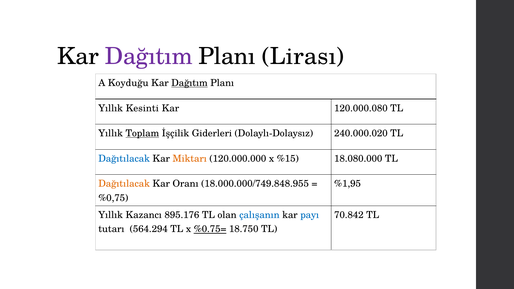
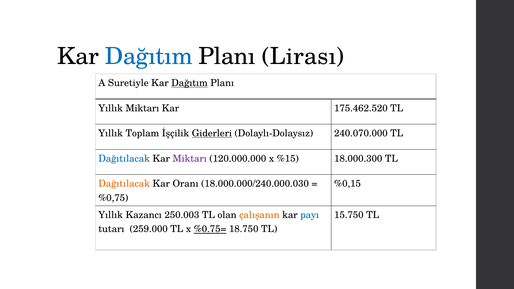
Dağıtım at (149, 57) colour: purple -> blue
Koyduğu: Koyduğu -> Suretiyle
Yıllık Kesinti: Kesinti -> Miktarı
120.000.080: 120.000.080 -> 175.462.520
Toplam underline: present -> none
Giderleri underline: none -> present
240.000.020: 240.000.020 -> 240.070.000
Miktarı at (190, 159) colour: orange -> purple
18.080.000: 18.080.000 -> 18.000.300
18.000.000/749.848.955: 18.000.000/749.848.955 -> 18.000.000/240.000.030
%1,95: %1,95 -> %0,15
895.176: 895.176 -> 250.003
çalışanın colour: blue -> orange
70.842: 70.842 -> 15.750
564.294: 564.294 -> 259.000
